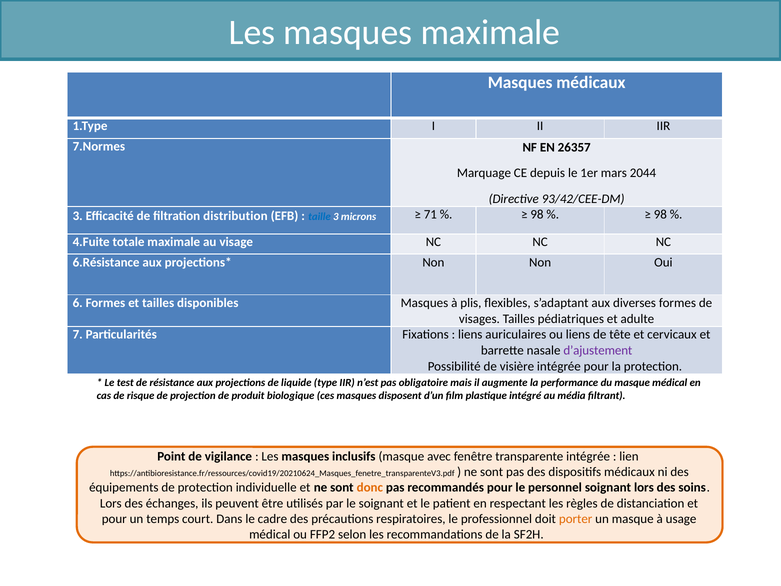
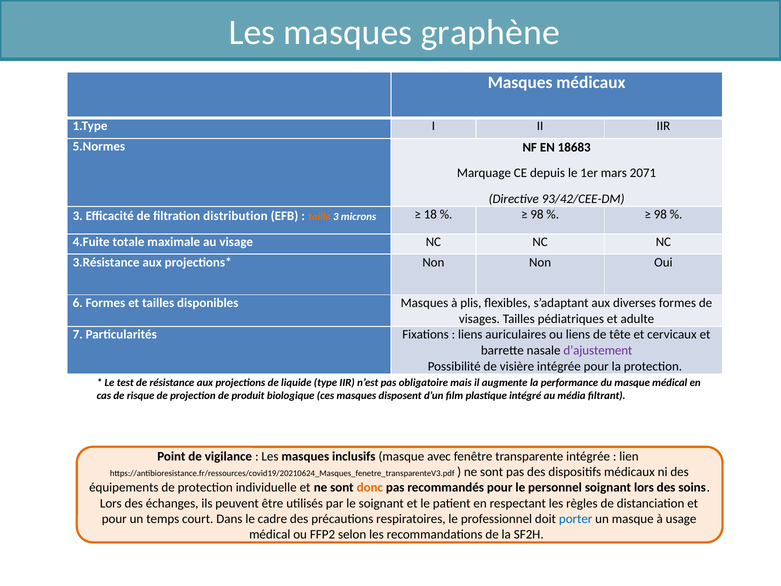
masques maximale: maximale -> graphène
7.Normes: 7.Normes -> 5.Normes
26357: 26357 -> 18683
2044: 2044 -> 2071
taille colour: blue -> orange
71: 71 -> 18
6.Résistance: 6.Résistance -> 3.Résistance
porter colour: orange -> blue
